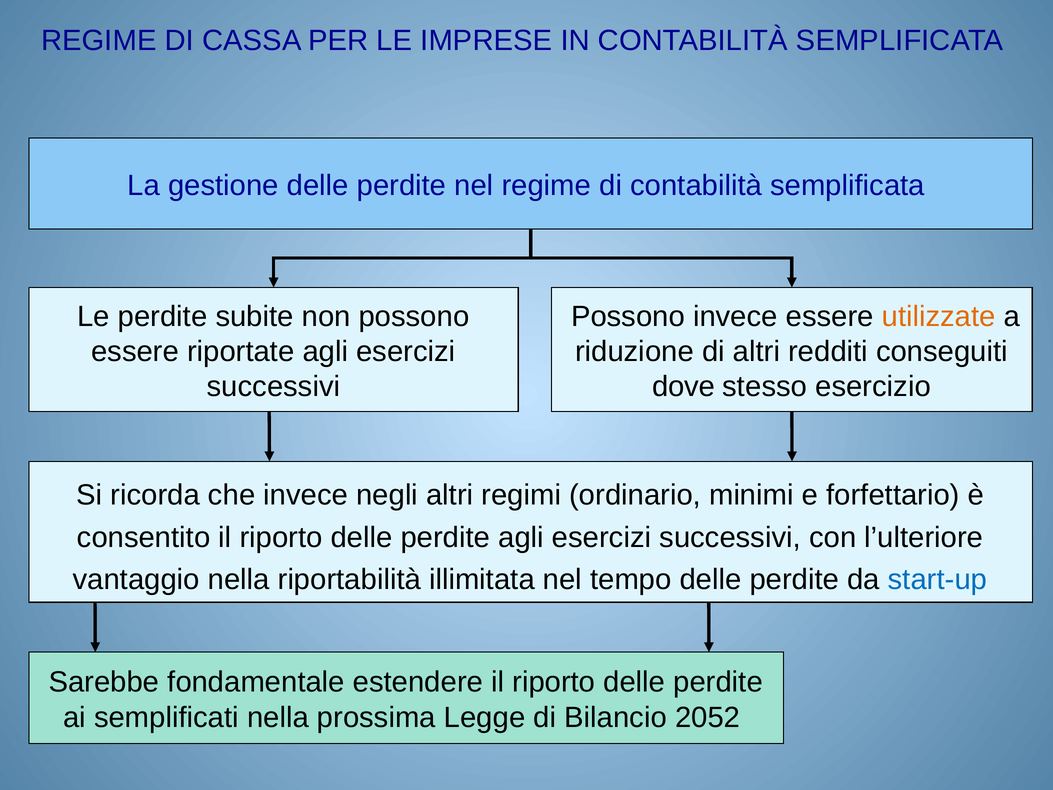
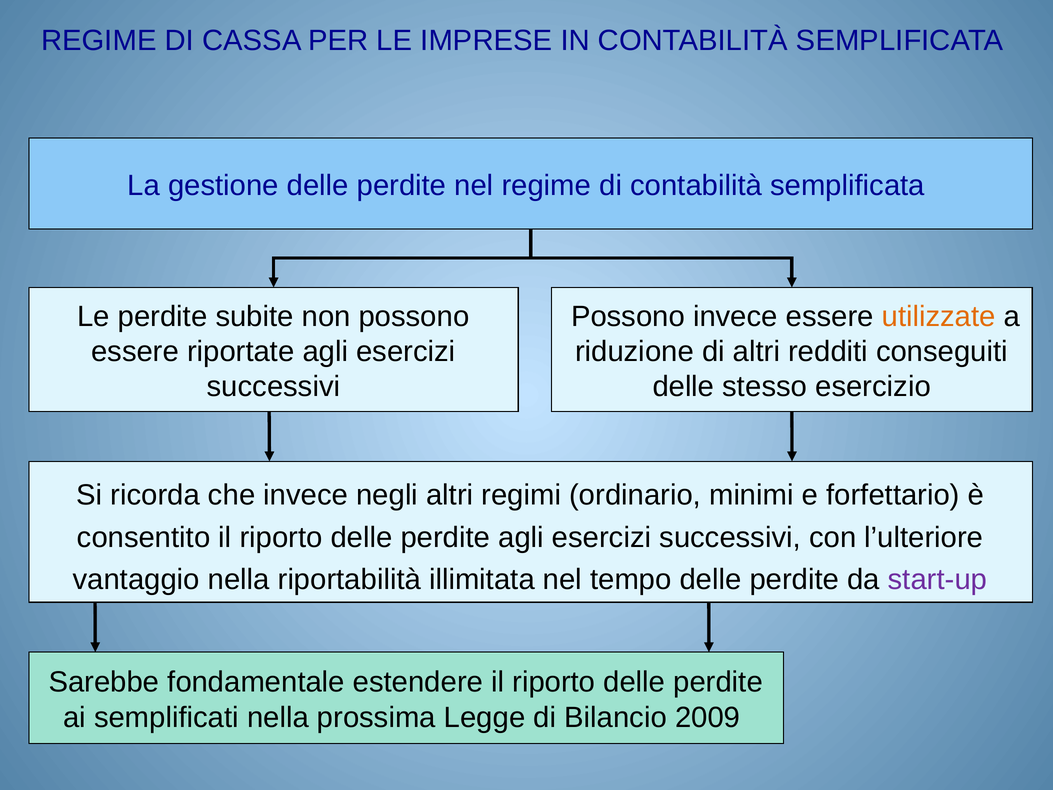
dove at (684, 387): dove -> delle
start-up colour: blue -> purple
2052: 2052 -> 2009
